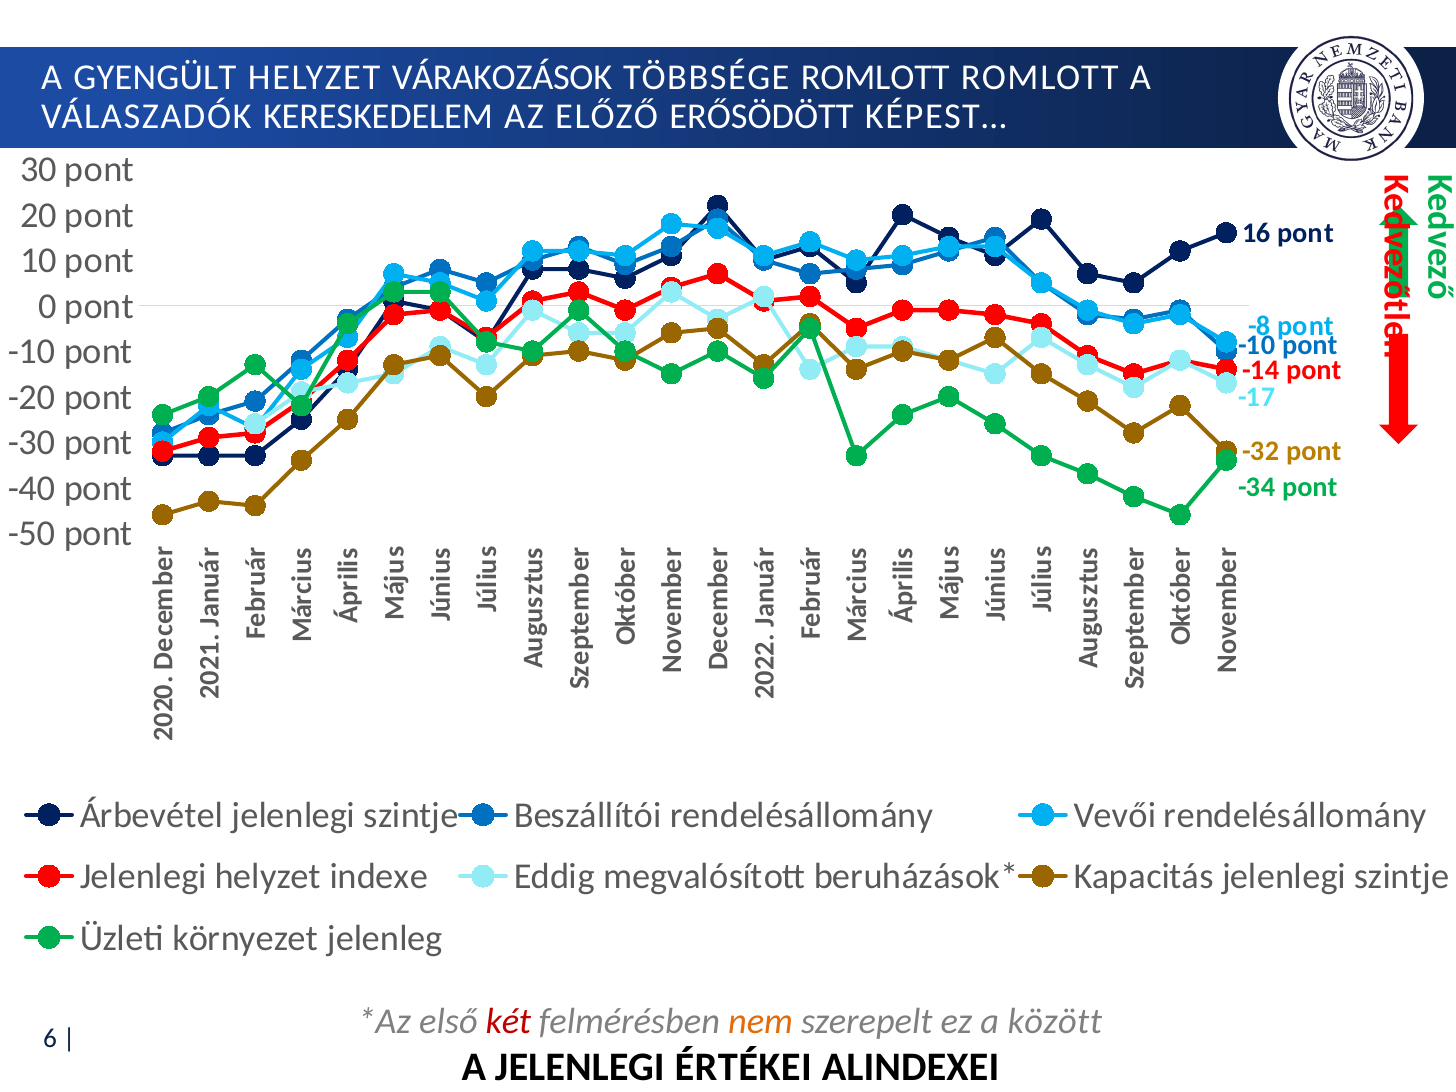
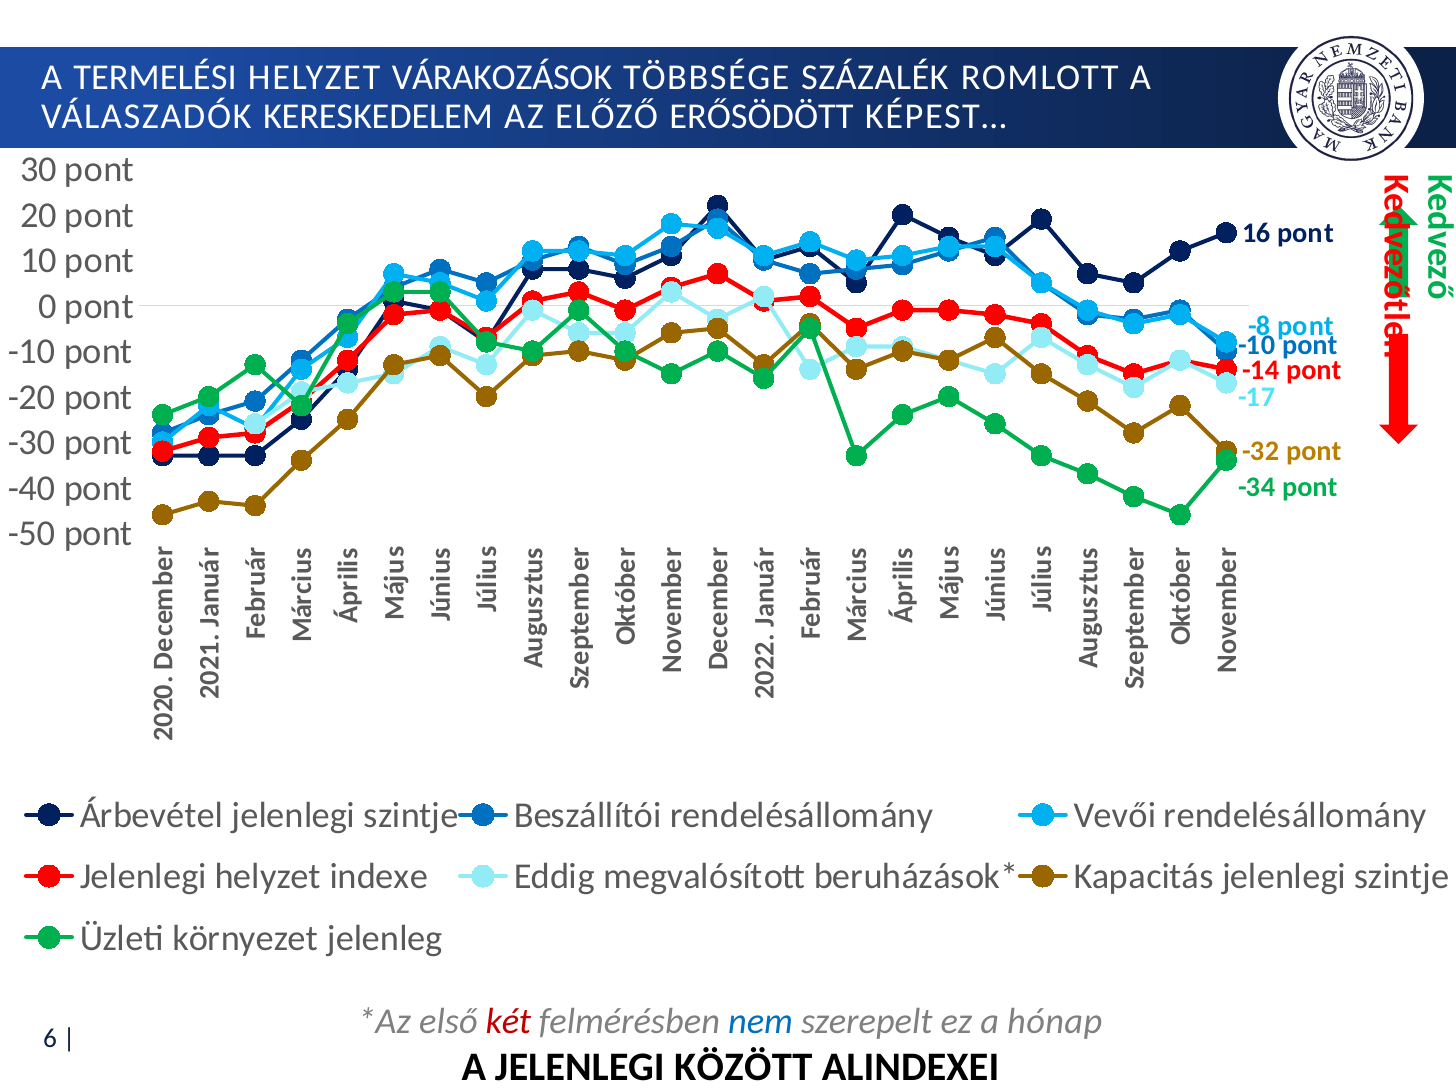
GYENGÜLT: GYENGÜLT -> TERMELÉSI
TÖBBSÉGE ROMLOTT: ROMLOTT -> SZÁZALÉK
nem colour: orange -> blue
között: között -> hónap
ÉRTÉKEI: ÉRTÉKEI -> KÖZÖTT
